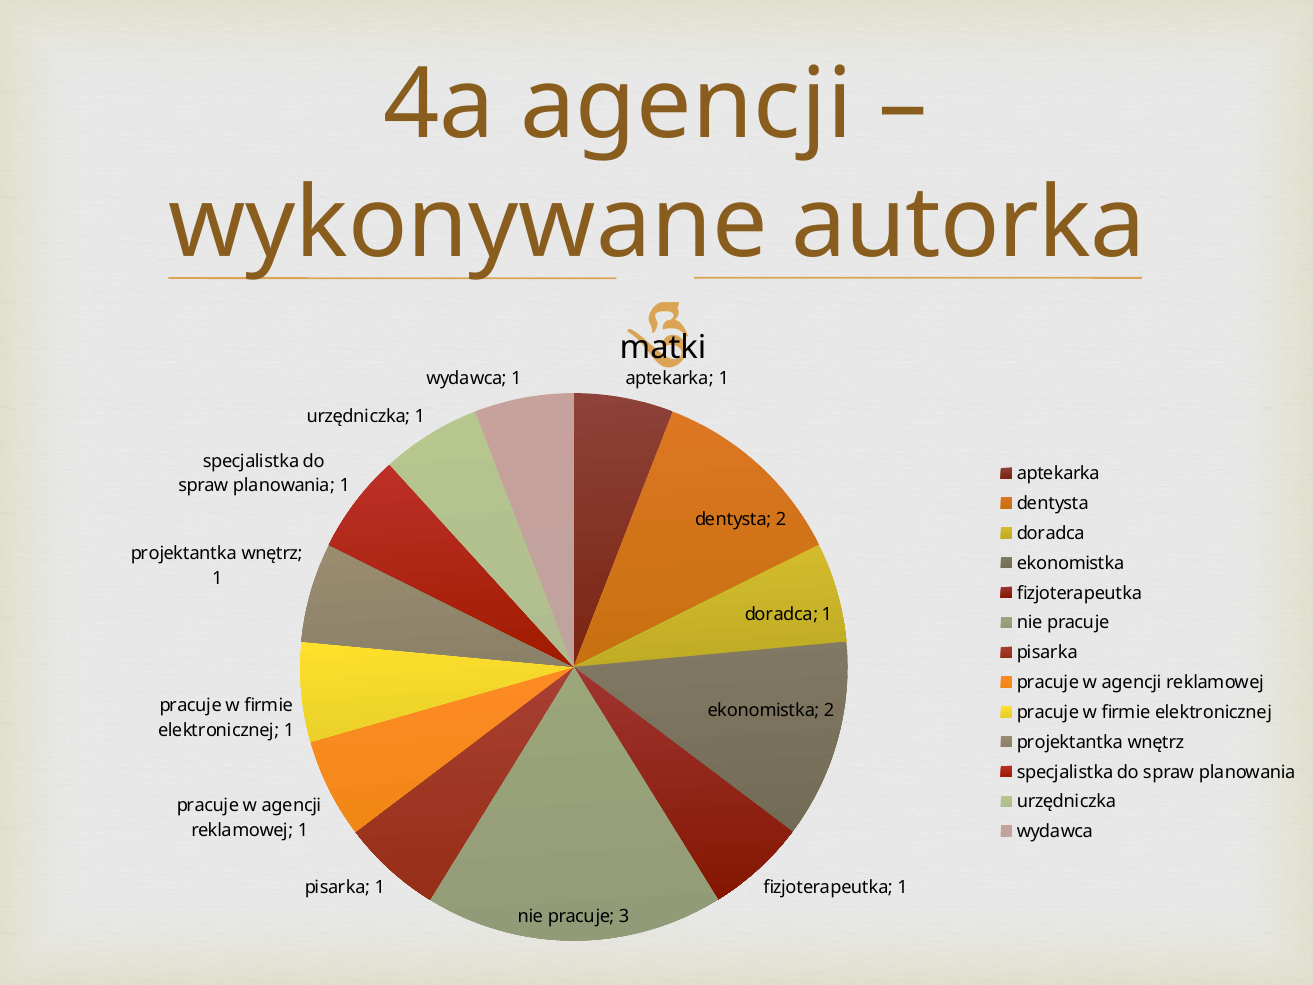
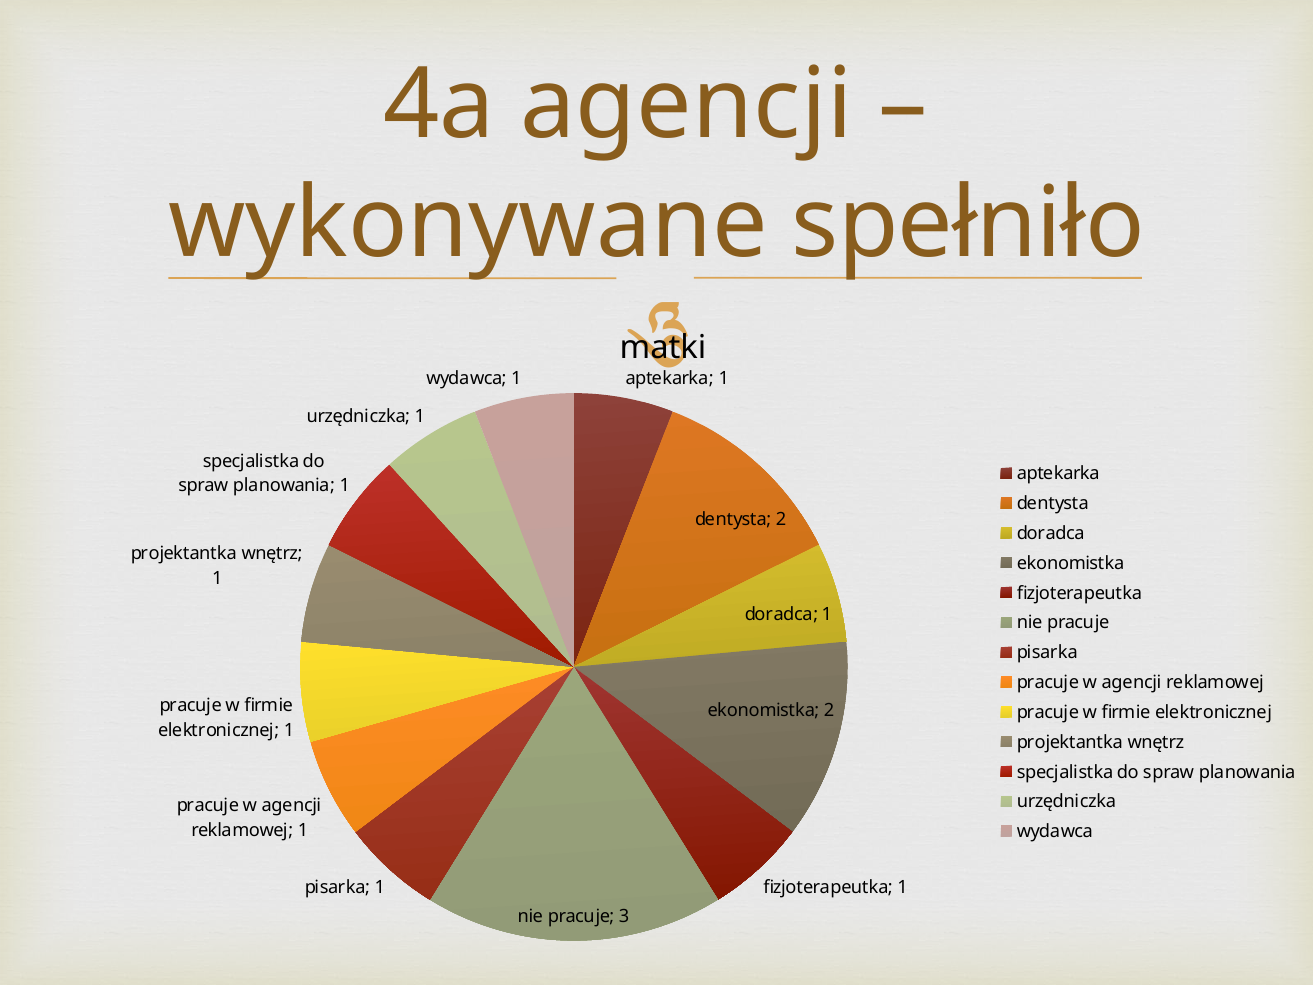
autorka: autorka -> spełniło
